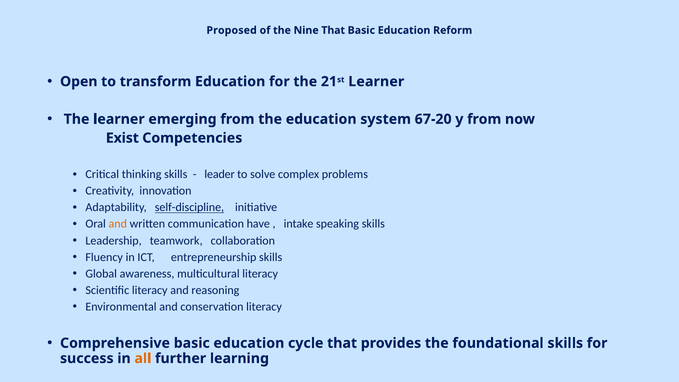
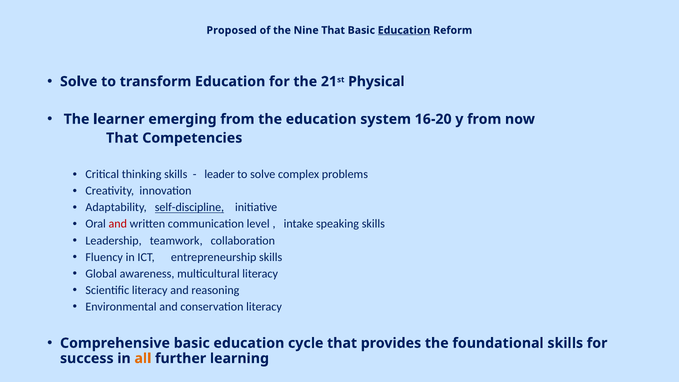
Education at (404, 30) underline: none -> present
Open at (79, 82): Open -> Solve
21st Learner: Learner -> Physical
67-20: 67-20 -> 16-20
Exist at (122, 138): Exist -> That
and at (118, 224) colour: orange -> red
have: have -> level
